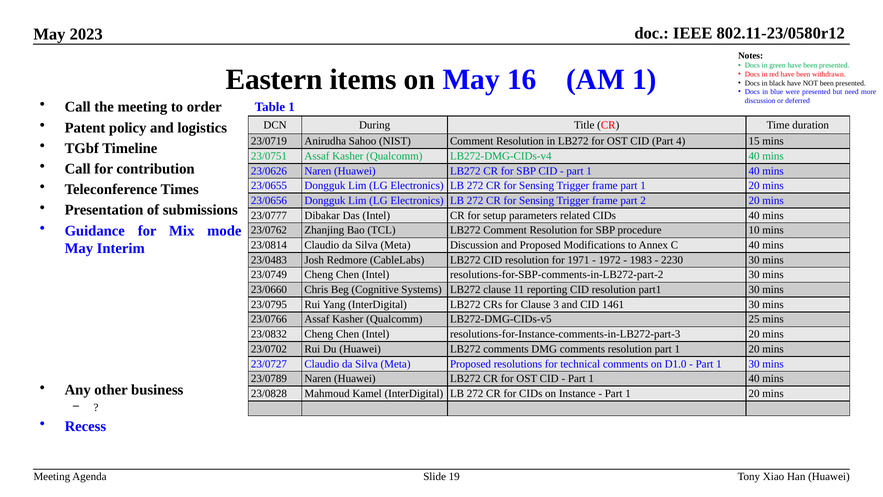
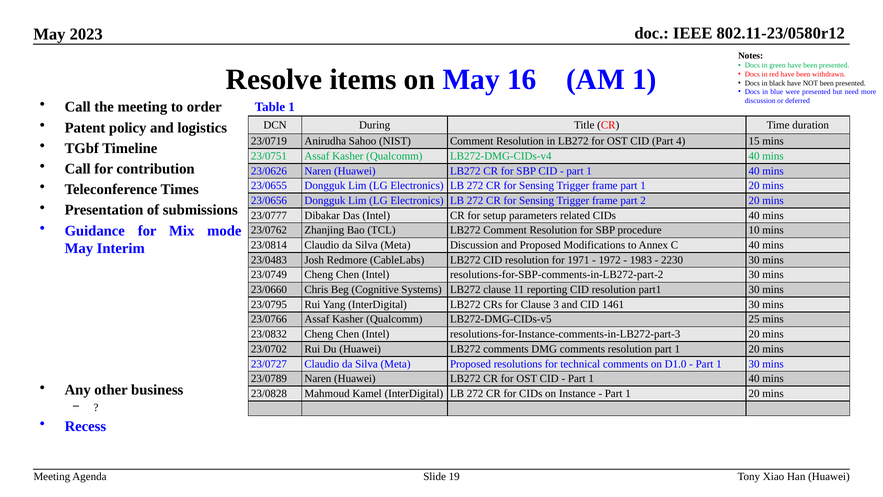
Eastern: Eastern -> Resolve
